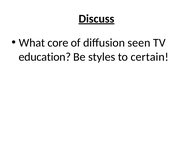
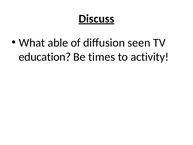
core: core -> able
styles: styles -> times
certain: certain -> activity
